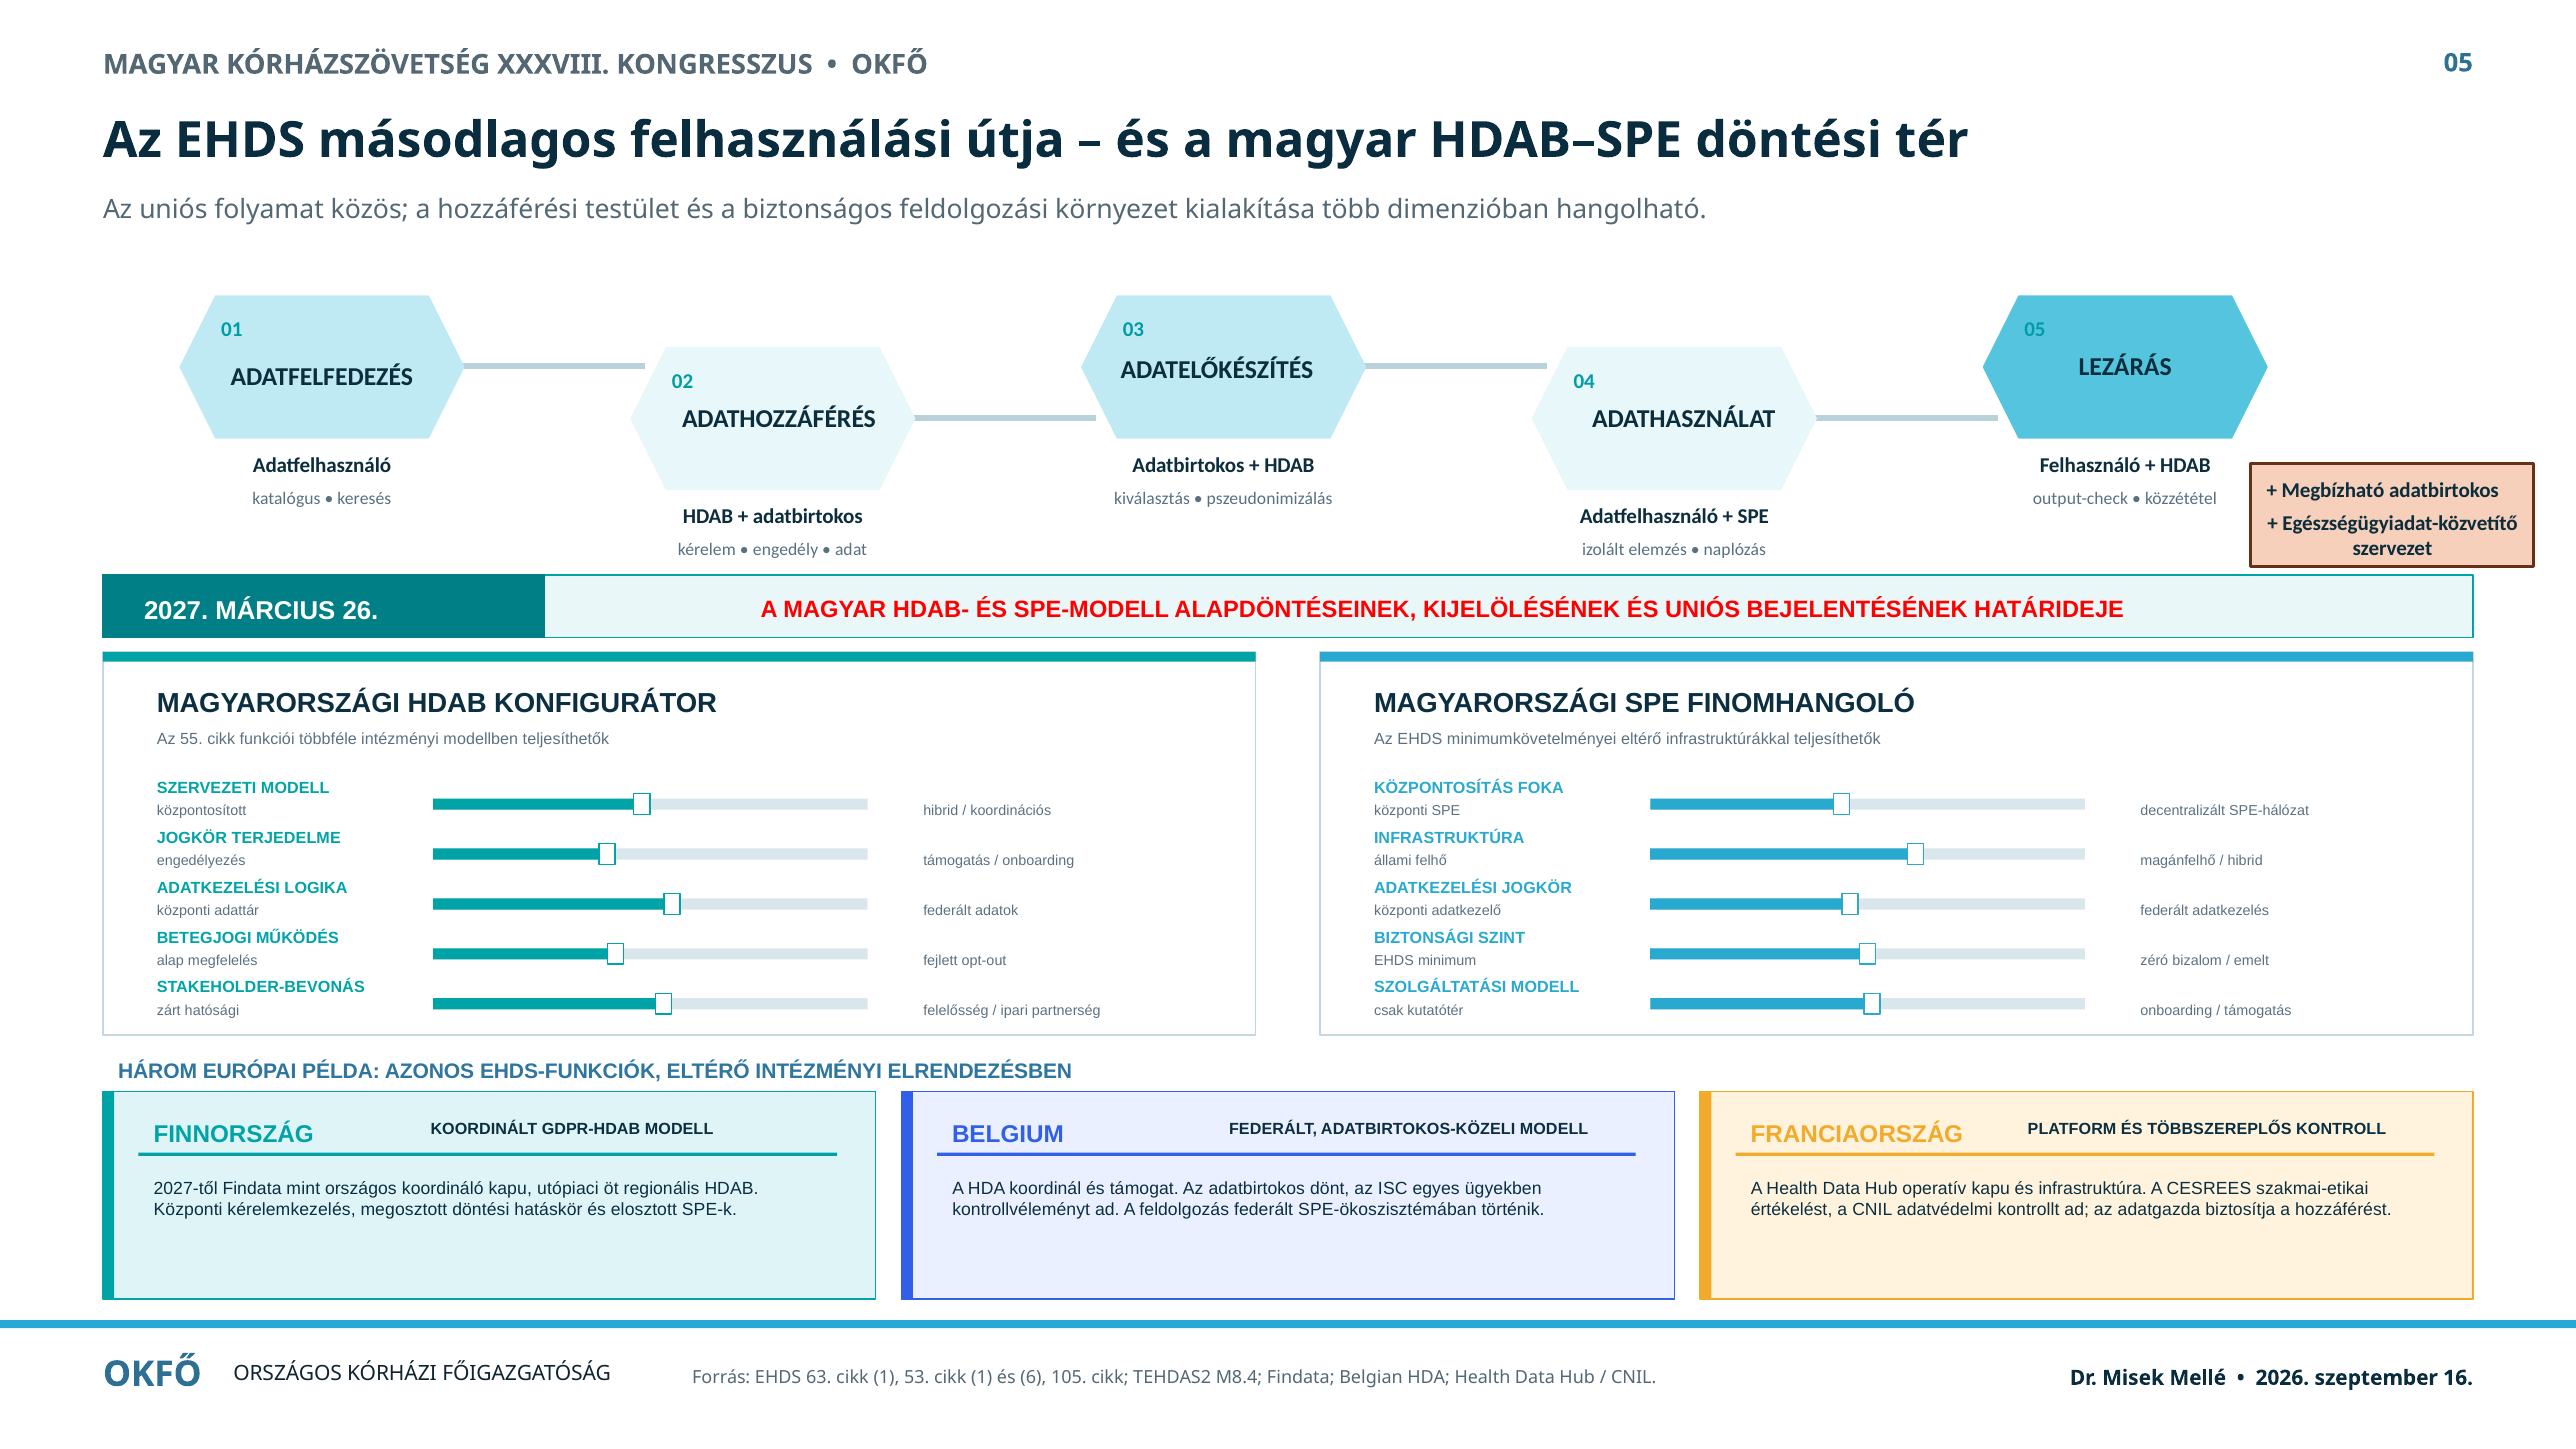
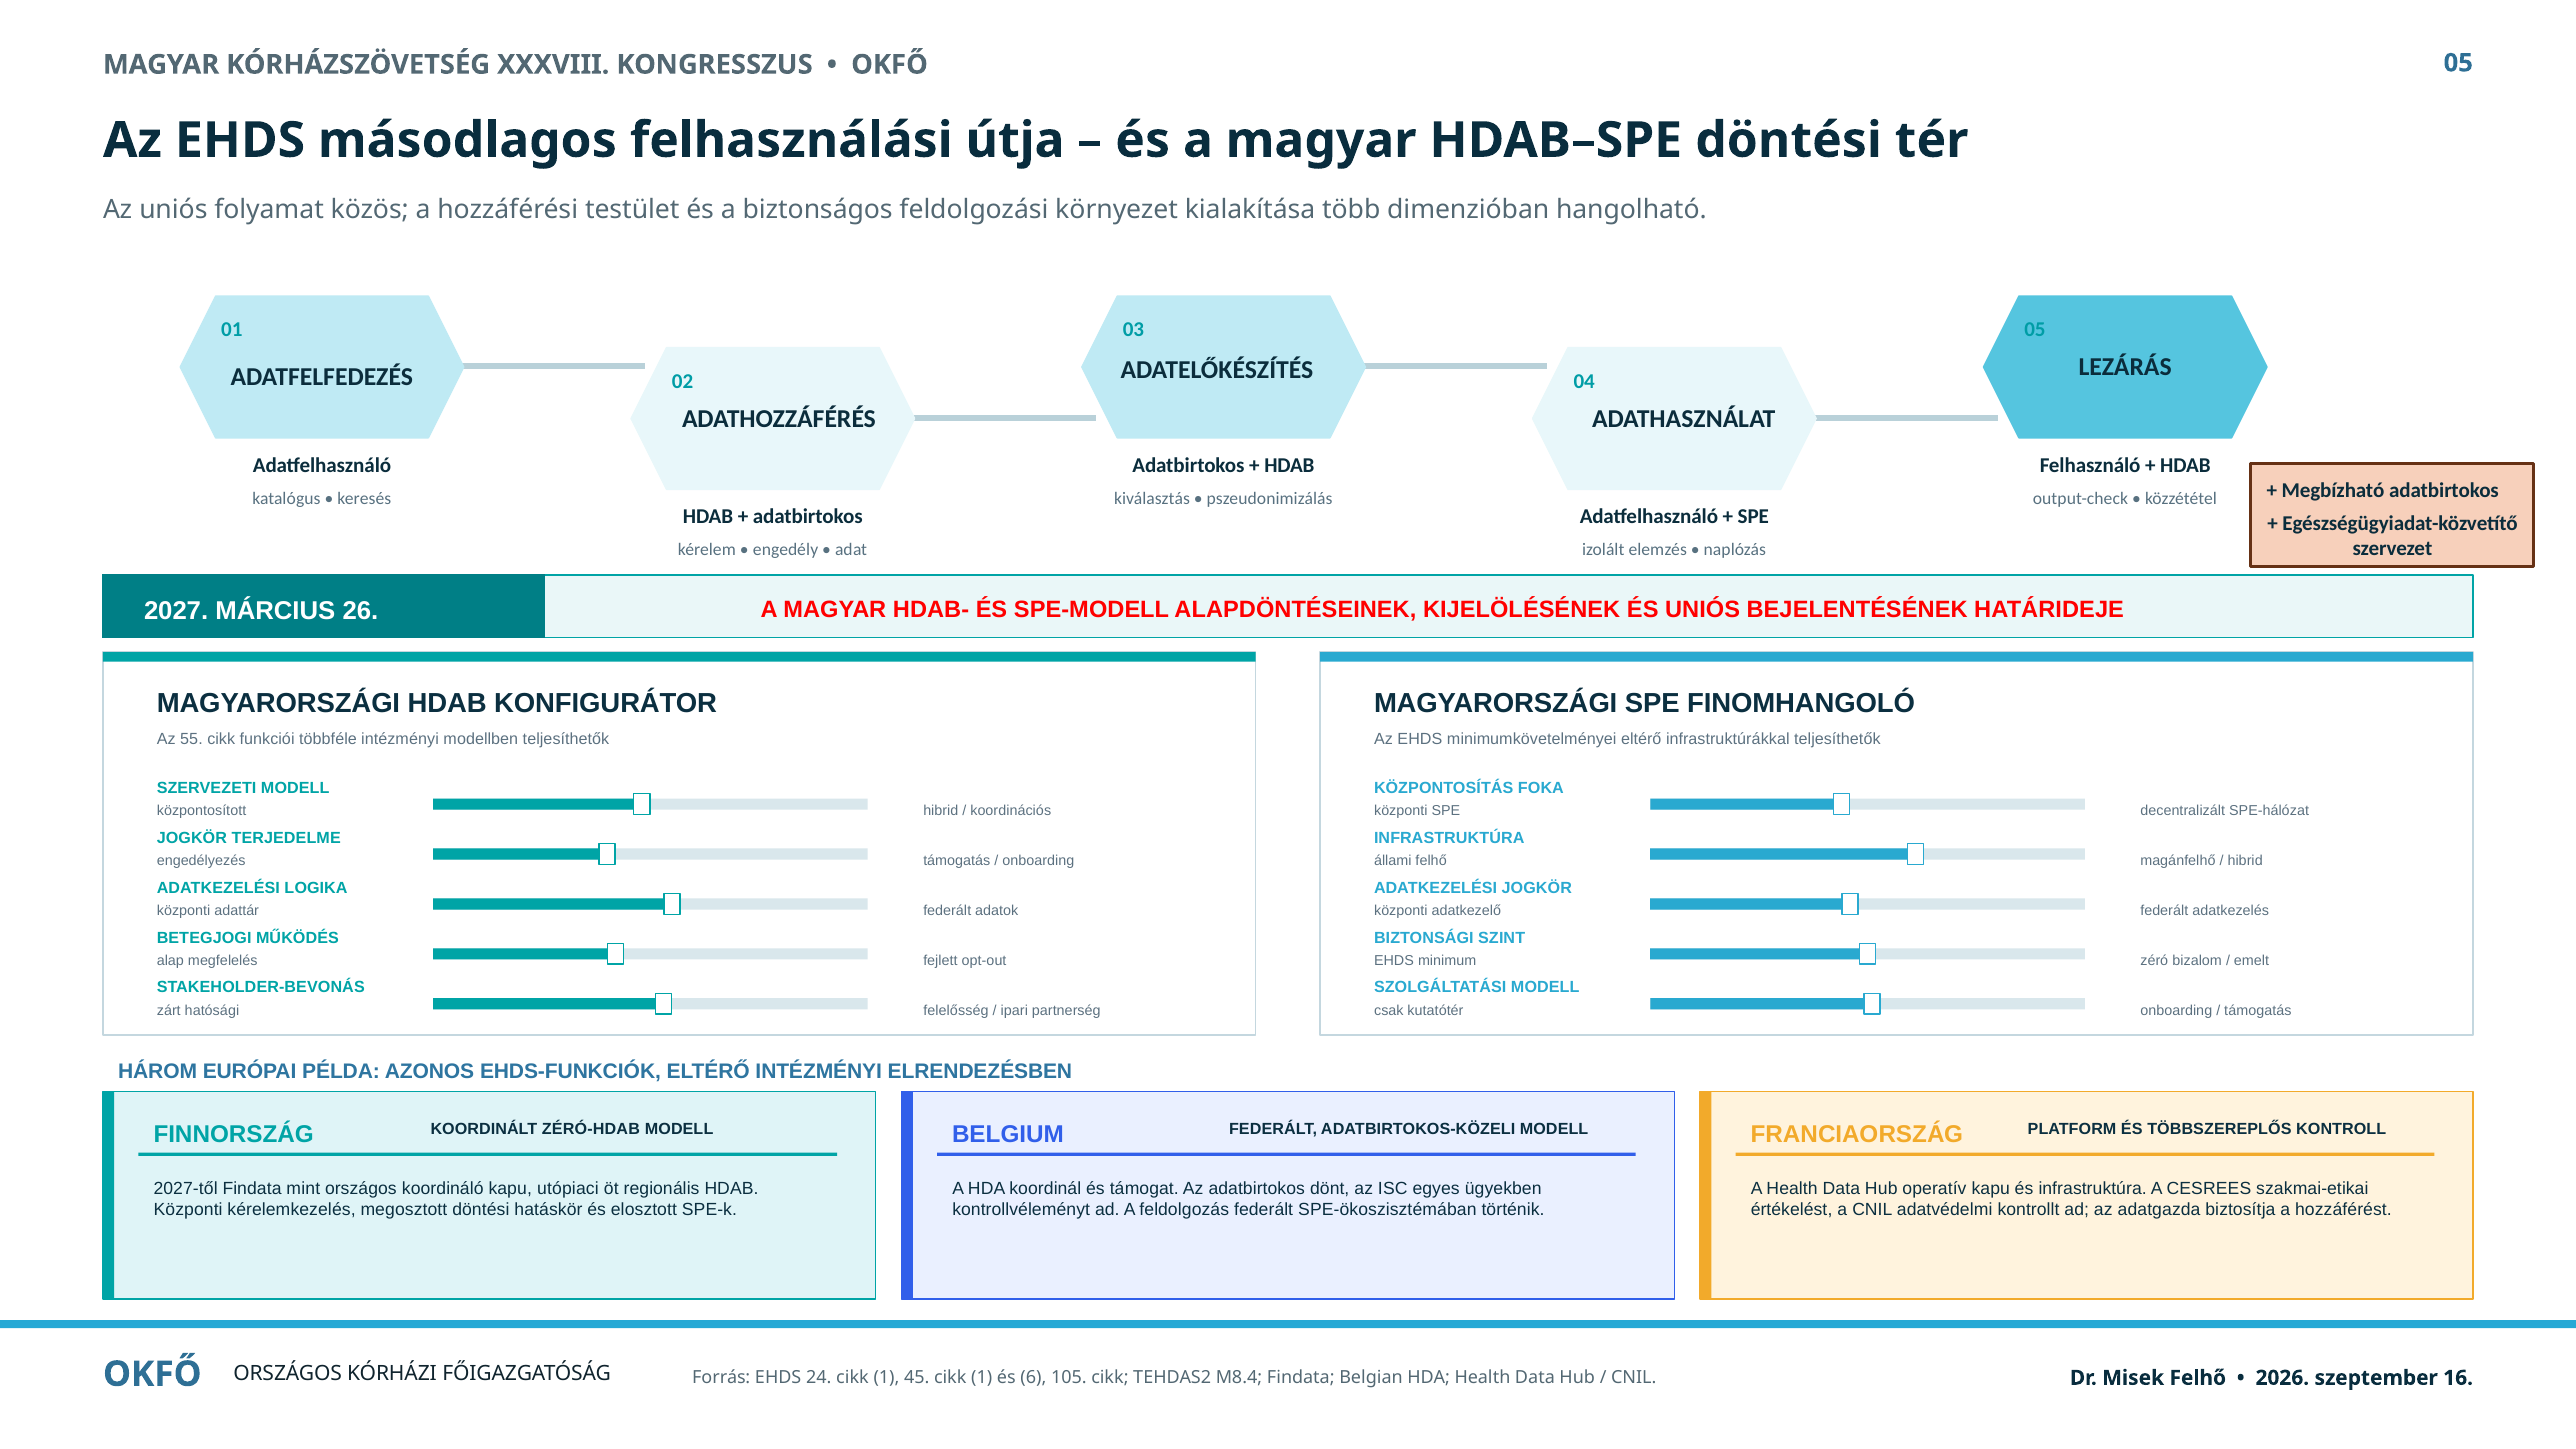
GDPR-HDAB: GDPR-HDAB -> ZÉRÓ-HDAB
63: 63 -> 24
53: 53 -> 45
Misek Mellé: Mellé -> Felhő
